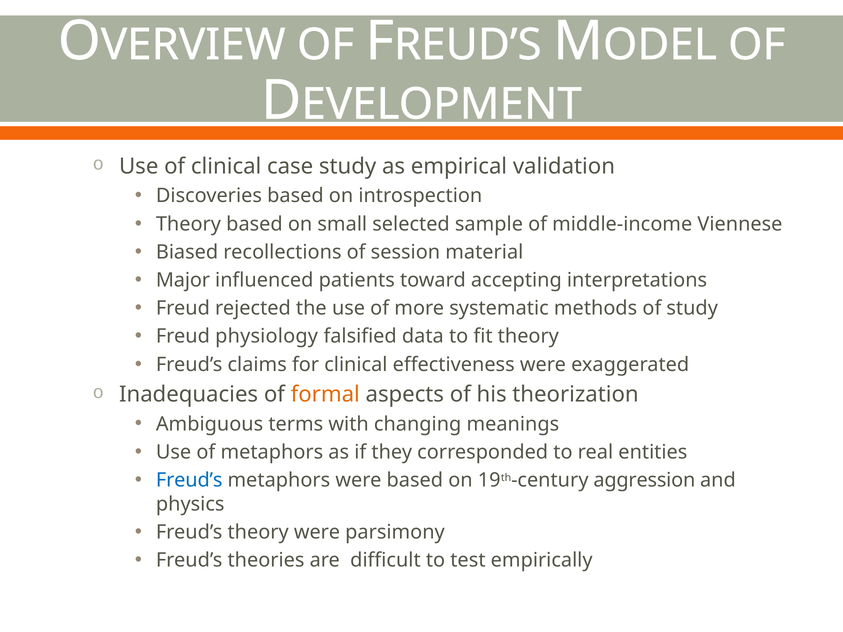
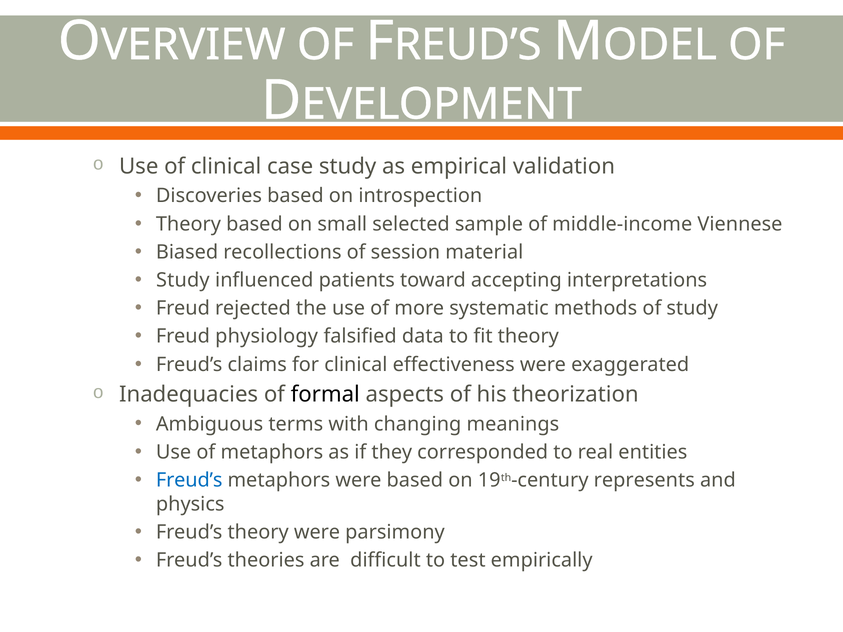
Major at (183, 280): Major -> Study
formal colour: orange -> black
aggression: aggression -> represents
